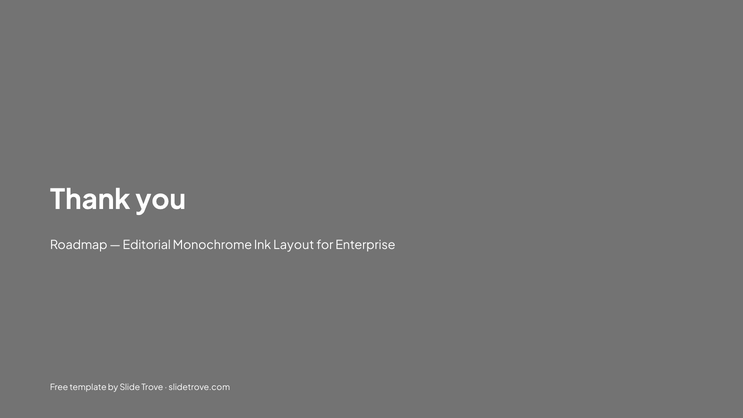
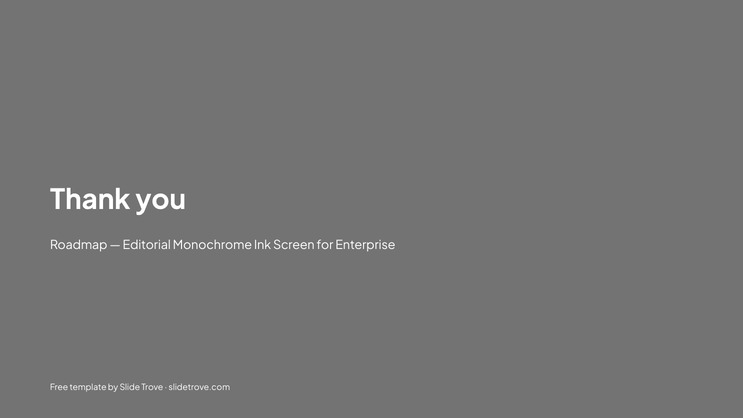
Layout: Layout -> Screen
